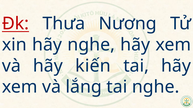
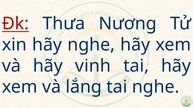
kiến: kiến -> vinh
